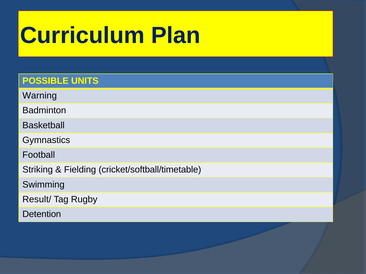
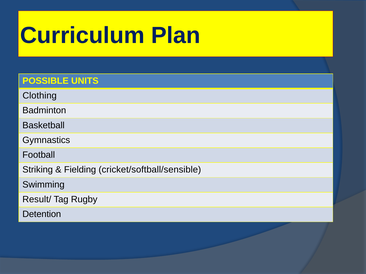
Warning: Warning -> Clothing
cricket/softball/timetable: cricket/softball/timetable -> cricket/softball/sensible
